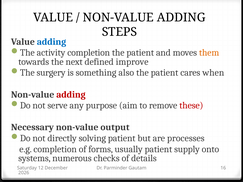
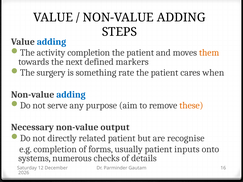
improve: improve -> markers
also: also -> rate
adding at (71, 95) colour: red -> blue
these colour: red -> orange
solving: solving -> related
processes: processes -> recognise
supply: supply -> inputs
